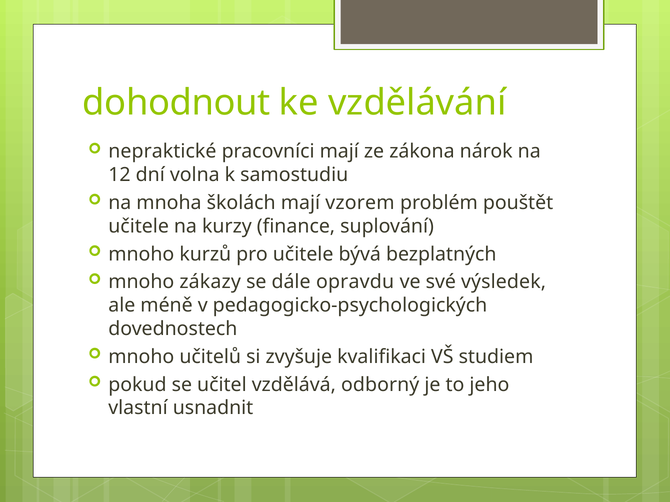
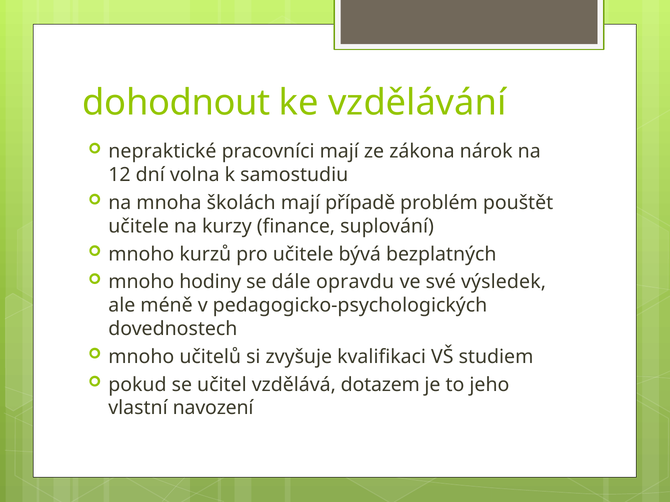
vzorem: vzorem -> případě
zákazy: zákazy -> hodiny
odborný: odborný -> dotazem
usnadnit: usnadnit -> navození
